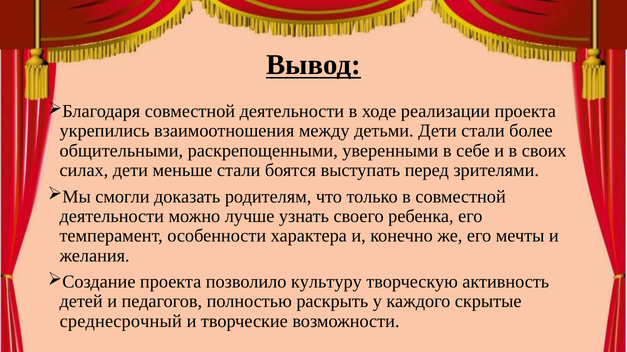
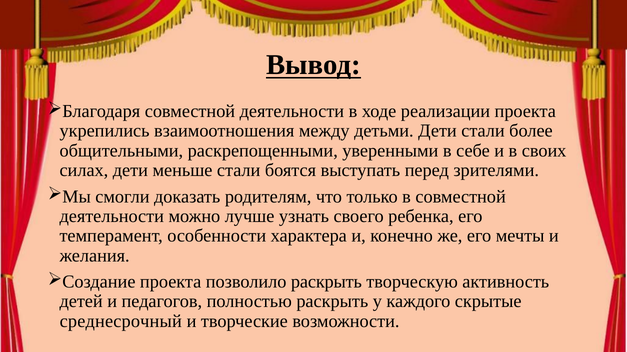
позволило культуру: культуру -> раскрыть
